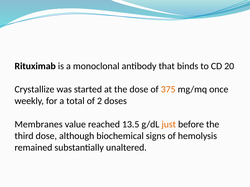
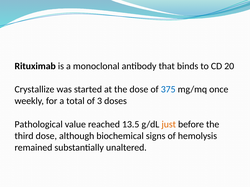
375 colour: orange -> blue
2: 2 -> 3
Membranes: Membranes -> Pathological
